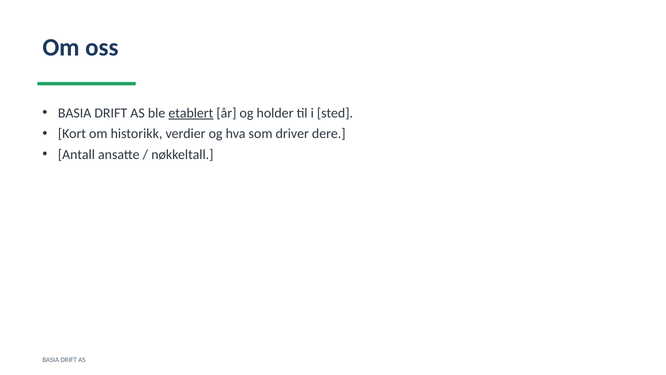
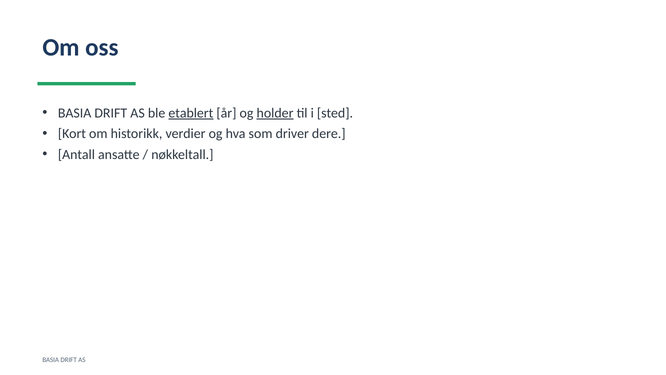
holder underline: none -> present
